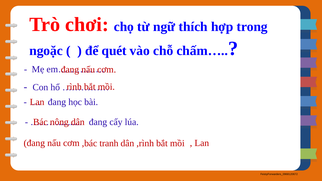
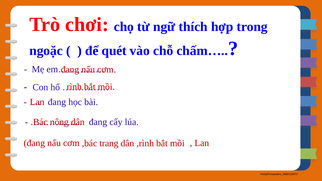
tranh: tranh -> trang
